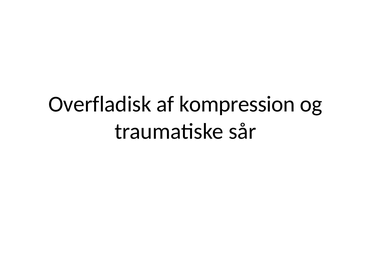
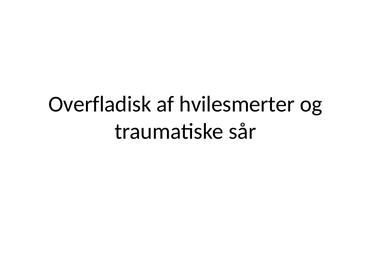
kompression: kompression -> hvilesmerter
